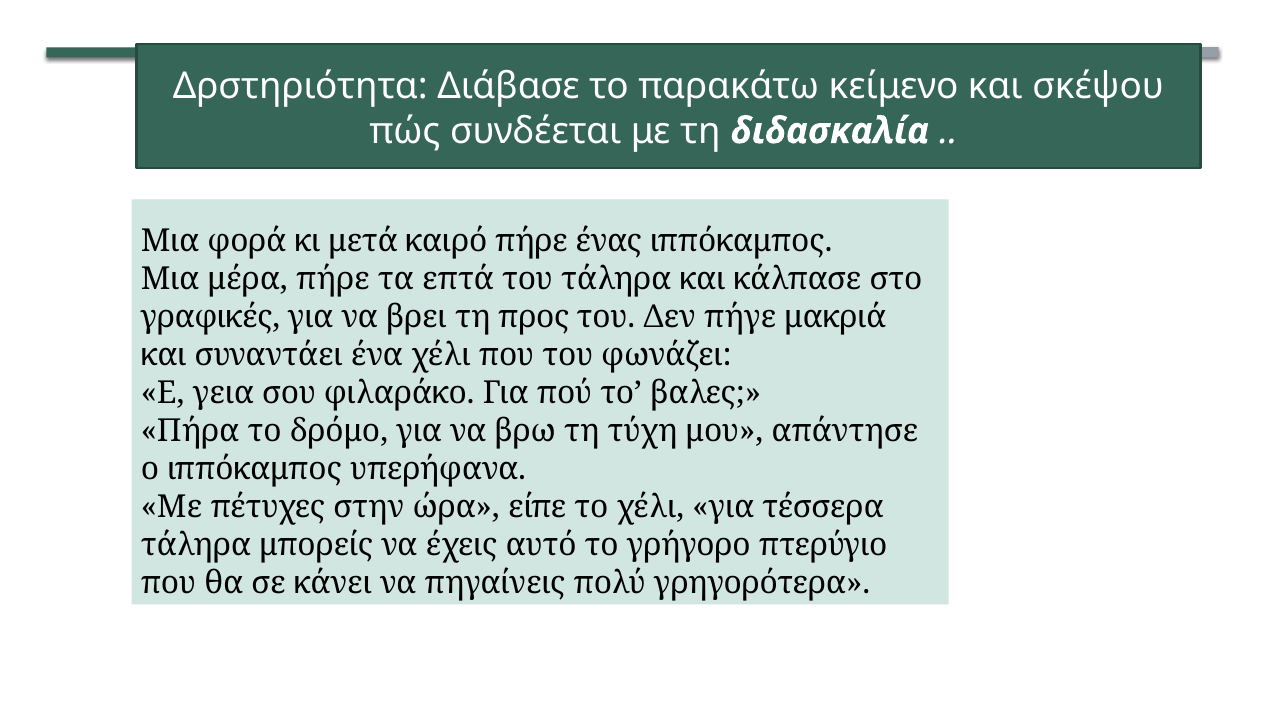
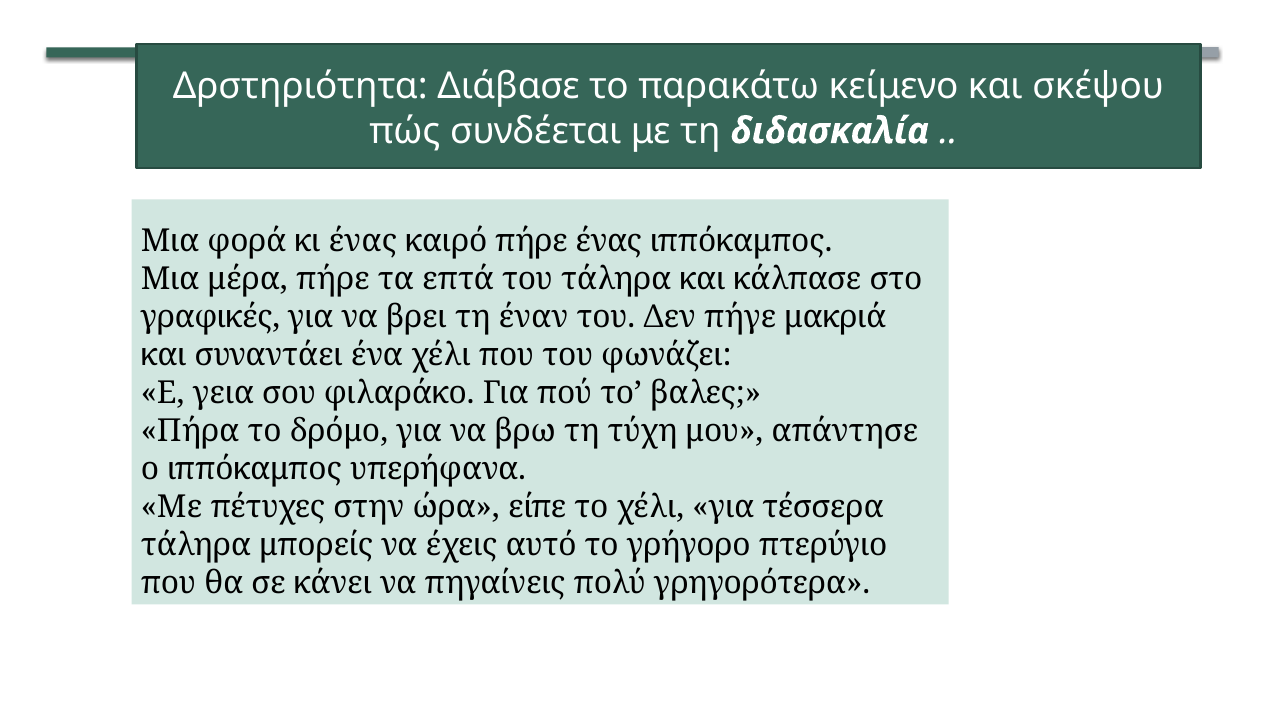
κι μετά: μετά -> ένας
προς: προς -> έναν
